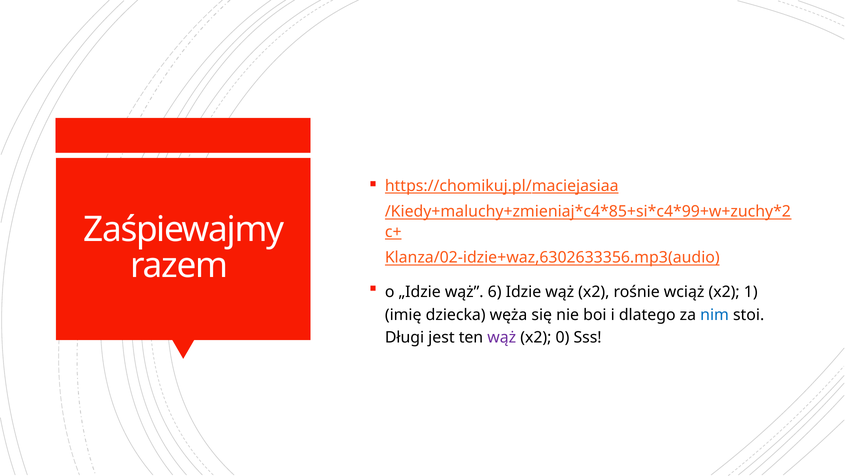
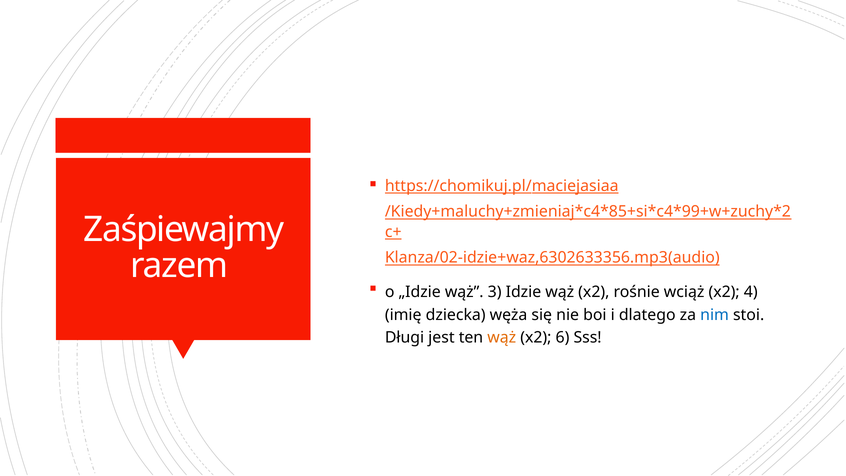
6: 6 -> 3
1: 1 -> 4
wąż at (502, 338) colour: purple -> orange
0: 0 -> 6
